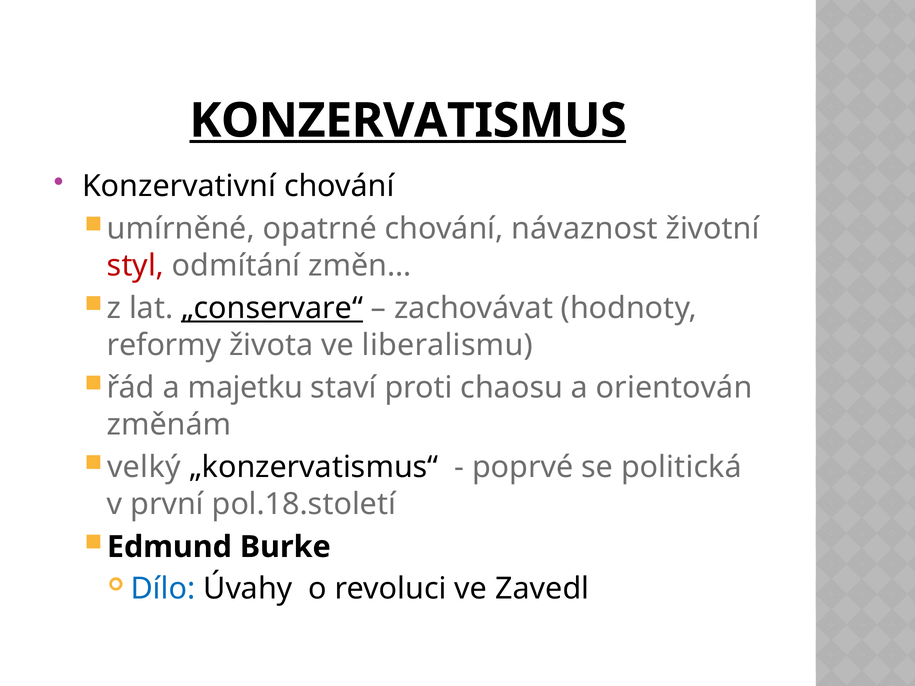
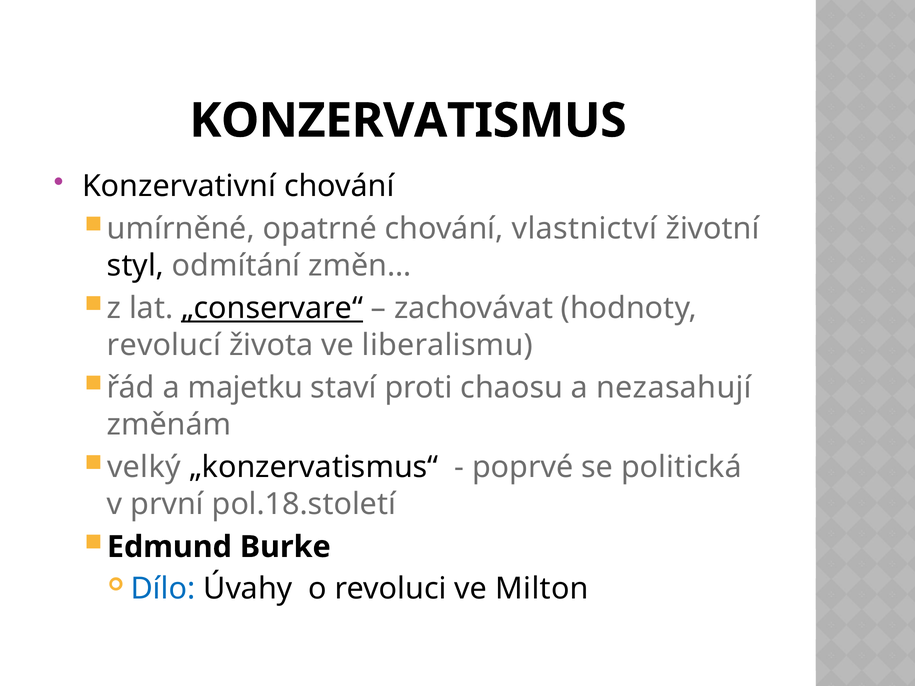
KONZERVATISMUS underline: present -> none
návaznost: návaznost -> vlastnictví
styl colour: red -> black
reformy: reformy -> revolucí
orientován: orientován -> nezasahují
Zavedl: Zavedl -> Milton
